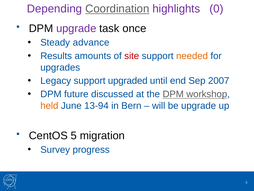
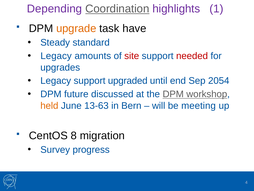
0: 0 -> 1
upgrade at (76, 28) colour: purple -> orange
once: once -> have
advance: advance -> standard
Results at (56, 56): Results -> Legacy
needed colour: orange -> red
2007: 2007 -> 2054
13-94: 13-94 -> 13-63
be upgrade: upgrade -> meeting
5: 5 -> 8
